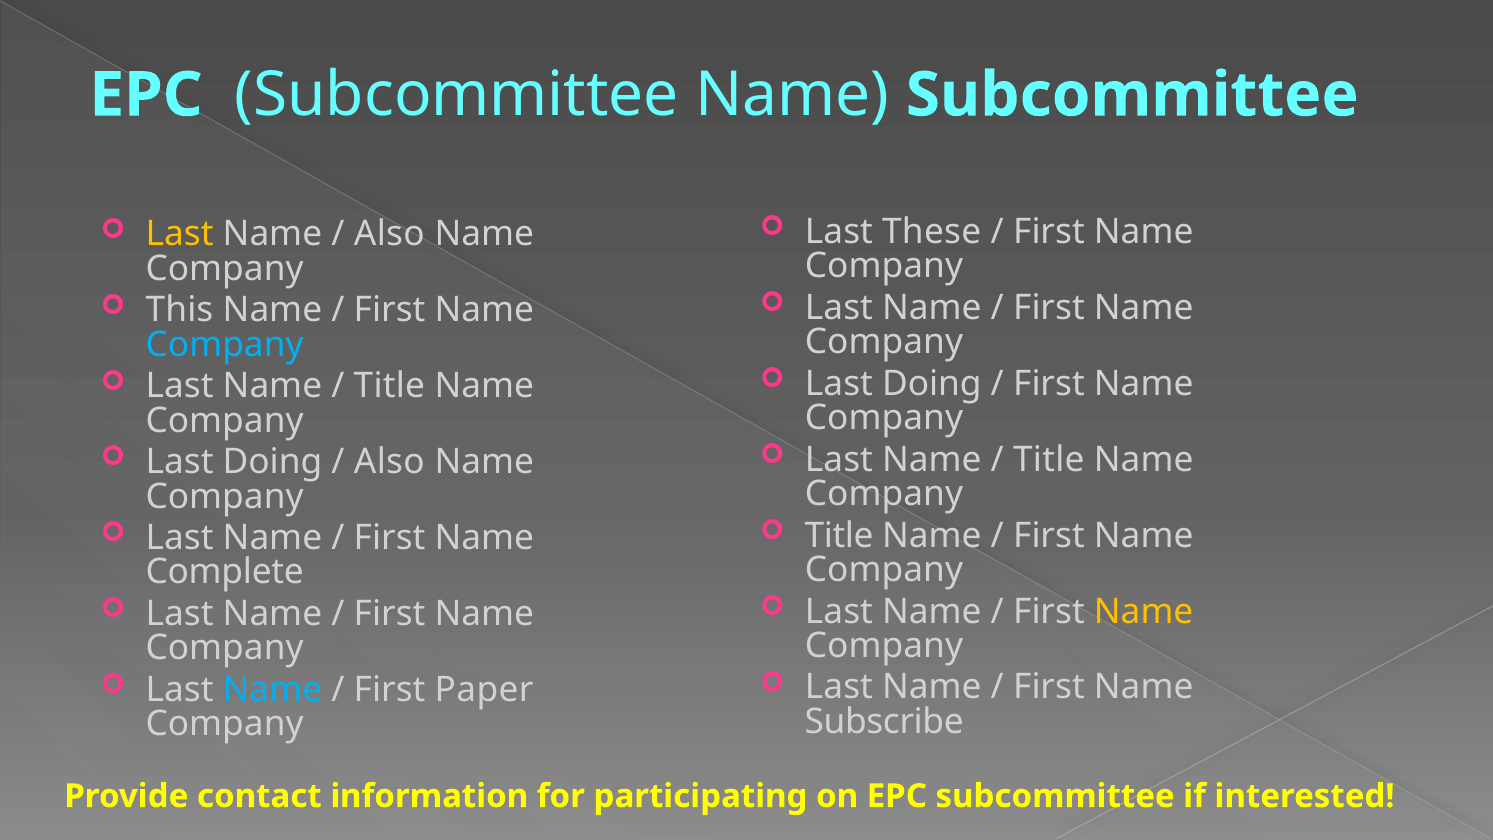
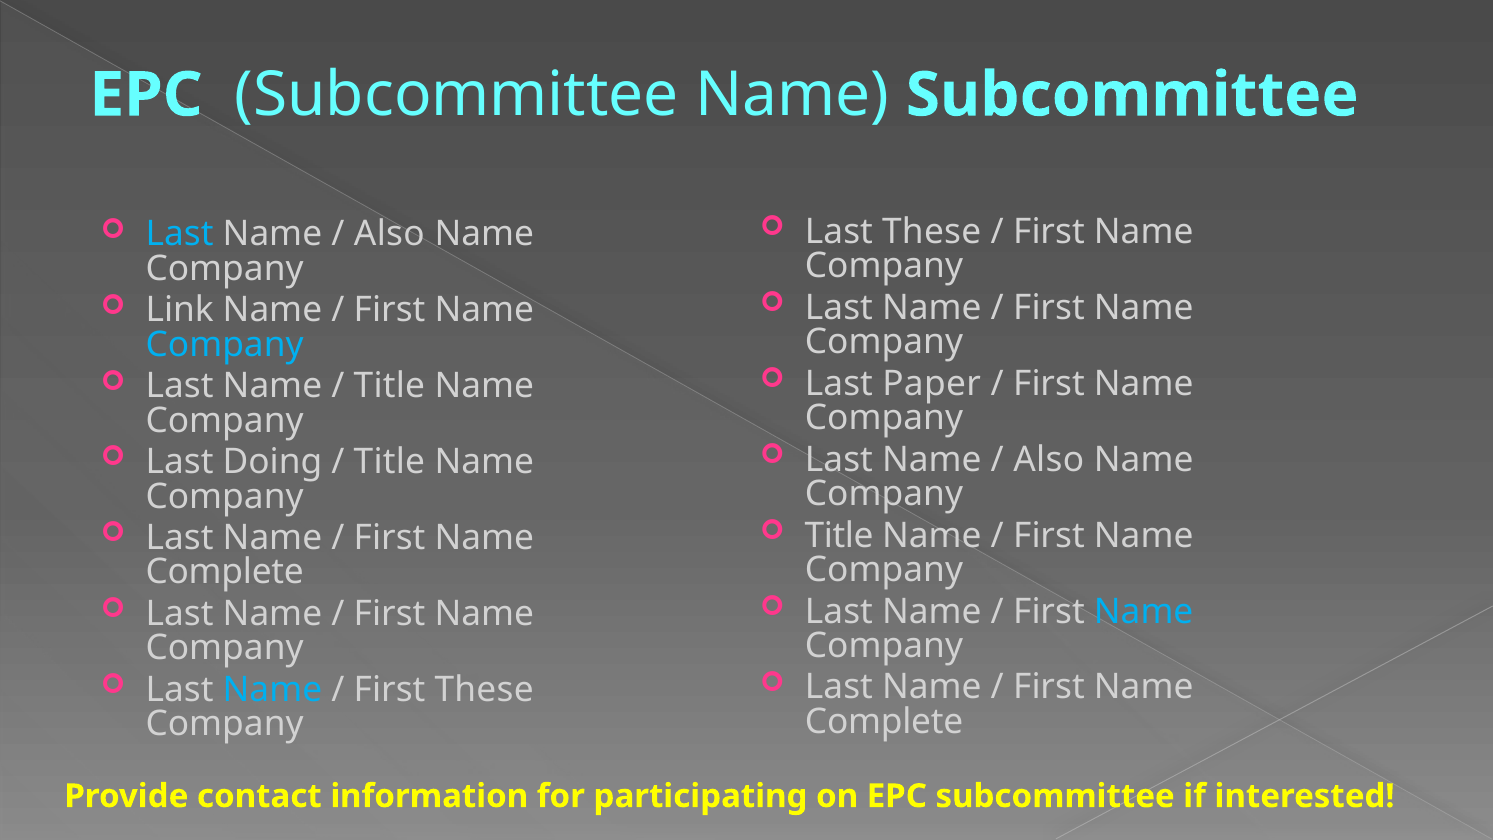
Last at (180, 234) colour: yellow -> light blue
This: This -> Link
Doing at (932, 383): Doing -> Paper
Title at (1049, 459): Title -> Also
Also at (389, 462): Also -> Title
Name at (1144, 611) colour: yellow -> light blue
First Paper: Paper -> These
Subscribe at (884, 721): Subscribe -> Complete
